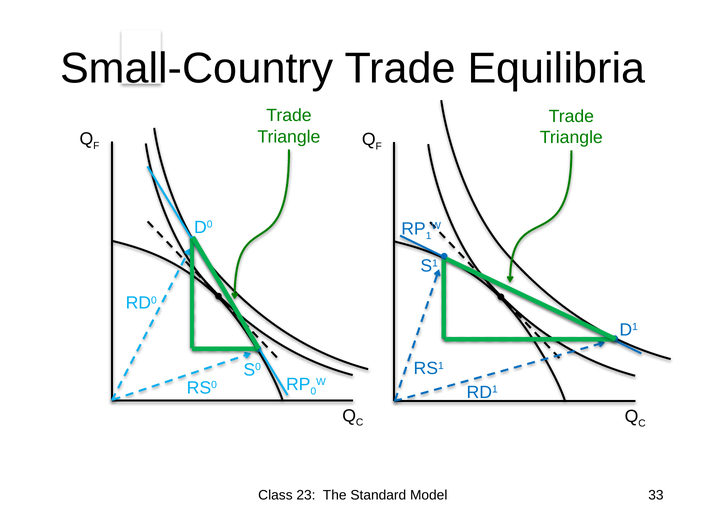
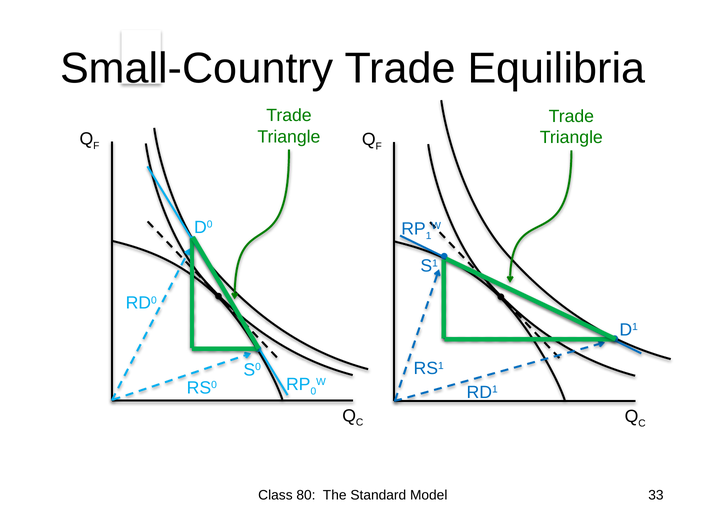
23: 23 -> 80
